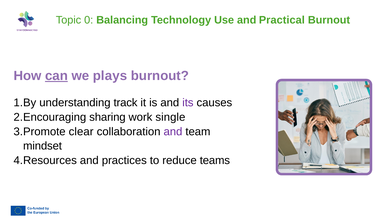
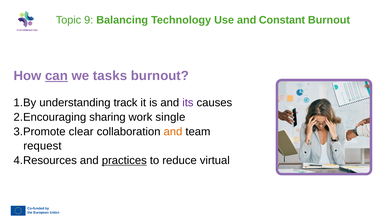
0: 0 -> 9
Practical: Practical -> Constant
plays: plays -> tasks
and at (173, 132) colour: purple -> orange
mindset: mindset -> request
practices underline: none -> present
teams: teams -> virtual
